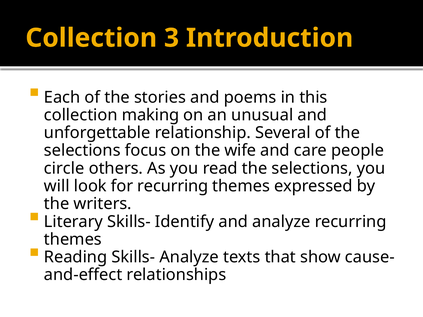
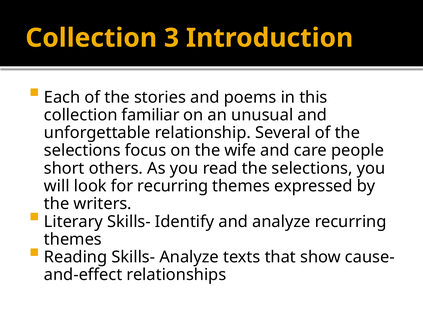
making: making -> familiar
circle: circle -> short
